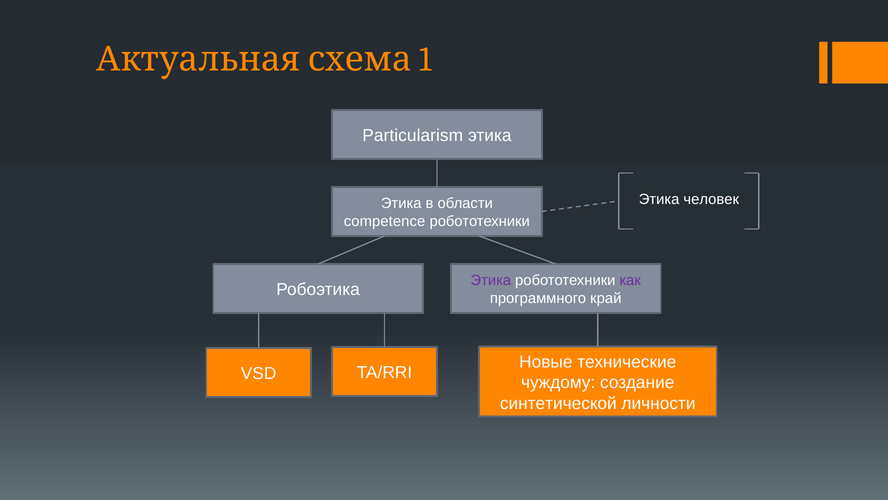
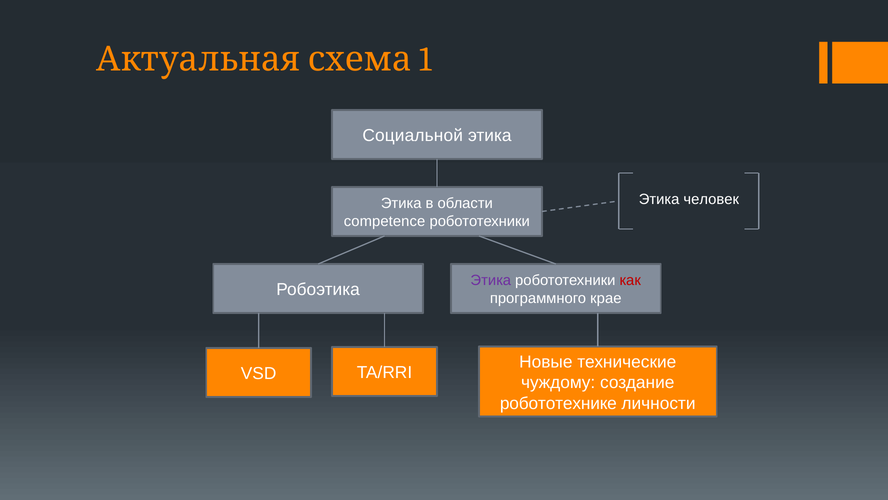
Particularism: Particularism -> Социальной
как colour: purple -> red
край: край -> крае
синтетической: синтетической -> робототехнике
